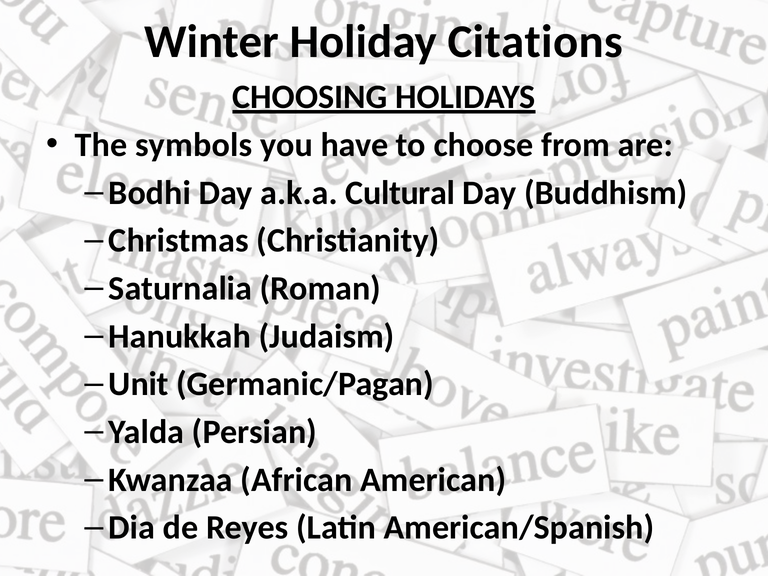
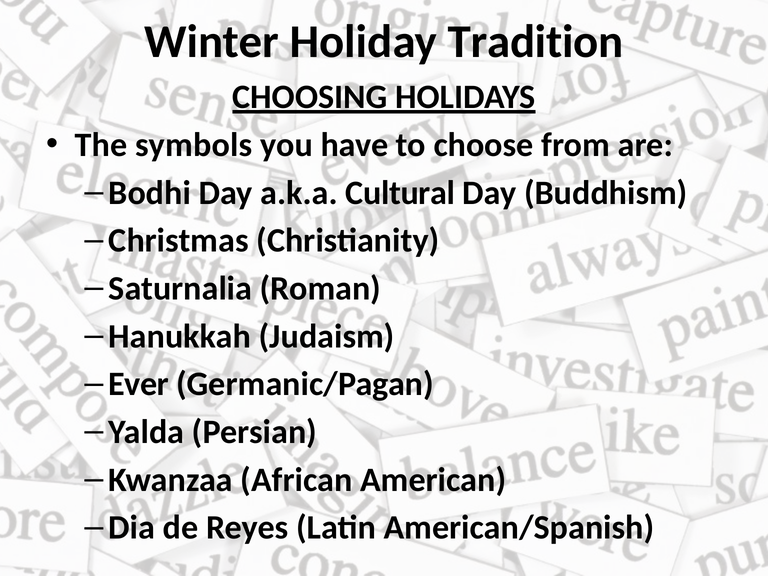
Citations: Citations -> Tradition
Unit: Unit -> Ever
